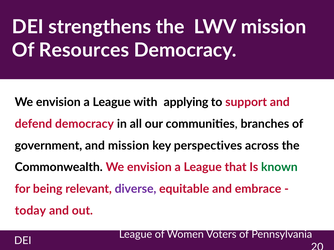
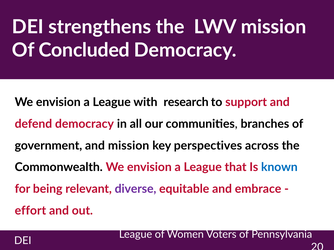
Resources: Resources -> Concluded
applying: applying -> research
known colour: green -> blue
today: today -> effort
